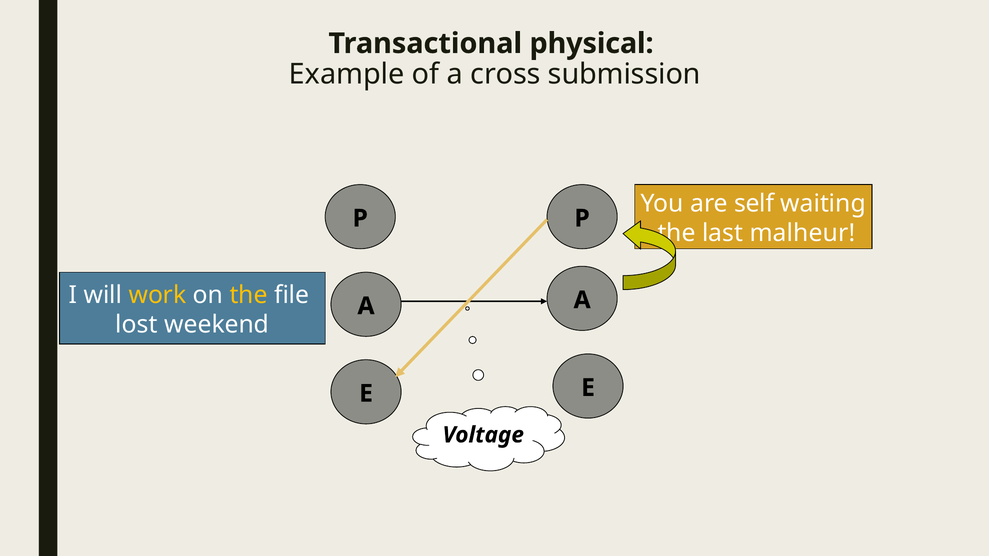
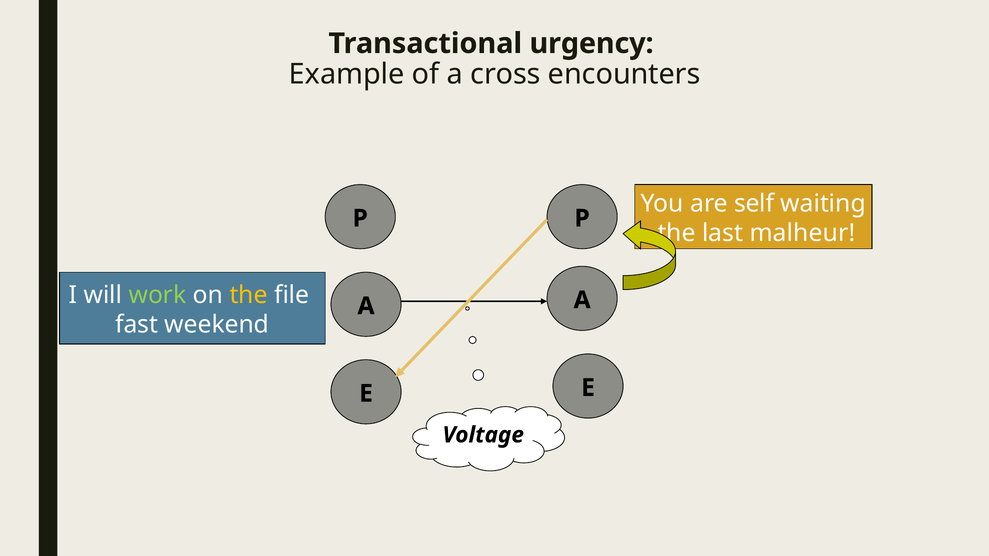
physical: physical -> urgency
submission: submission -> encounters
work colour: yellow -> light green
lost: lost -> fast
